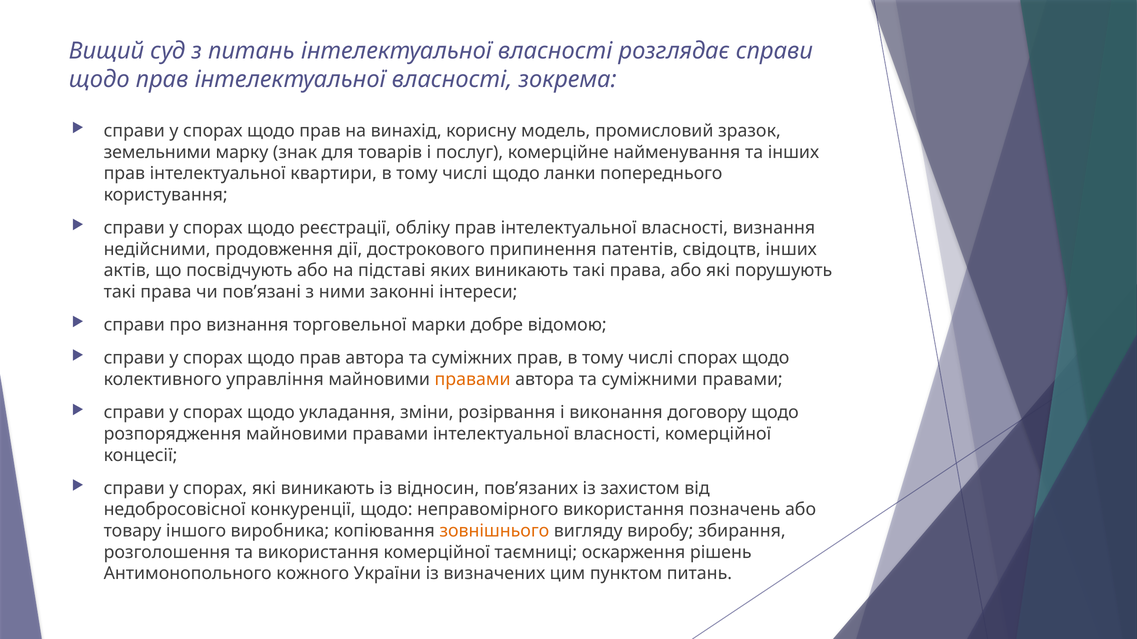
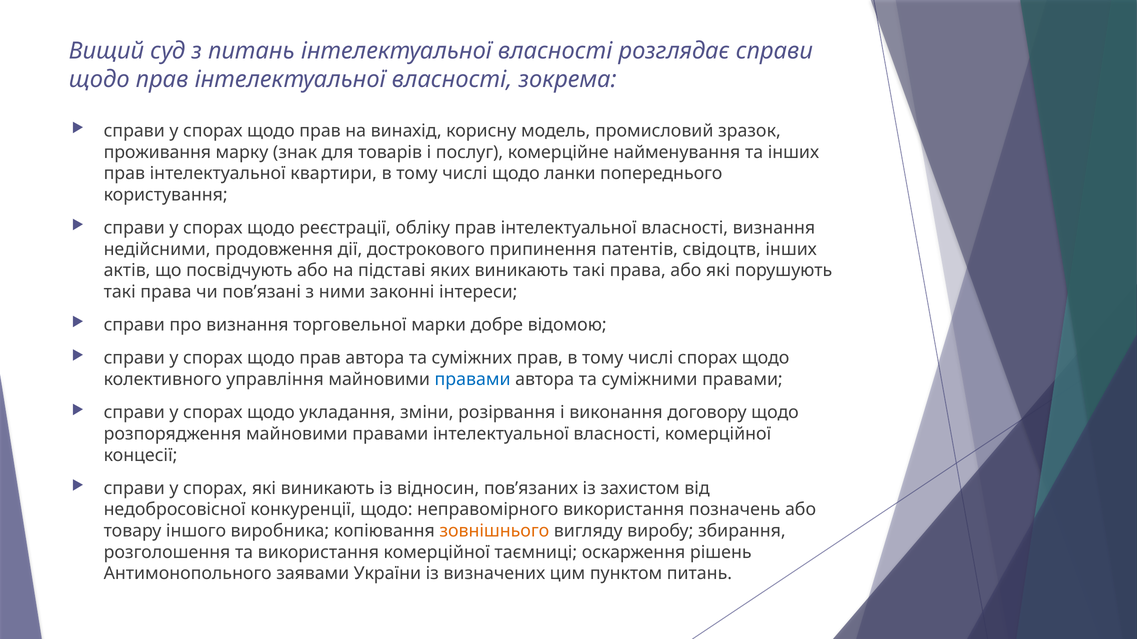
земельними: земельними -> проживання
правами at (473, 380) colour: orange -> blue
кожного: кожного -> заявами
